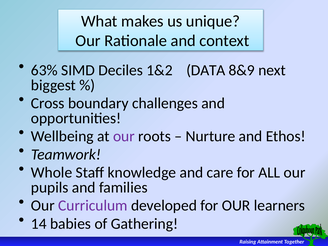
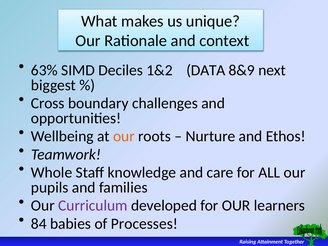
our at (124, 136) colour: purple -> orange
14: 14 -> 84
Gathering: Gathering -> Processes
